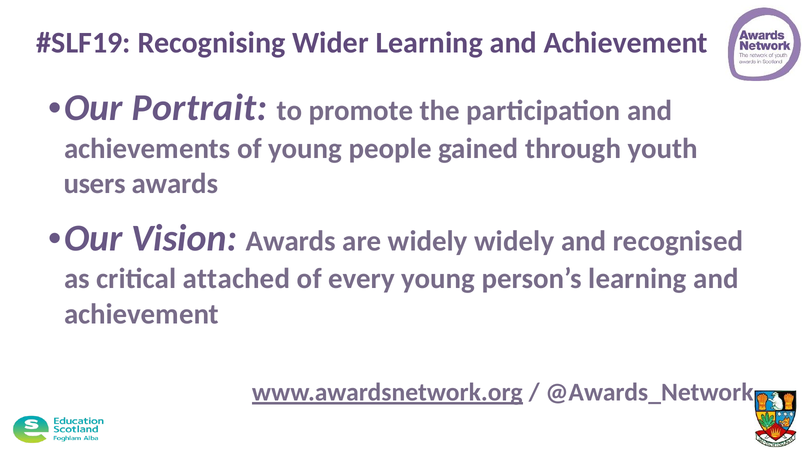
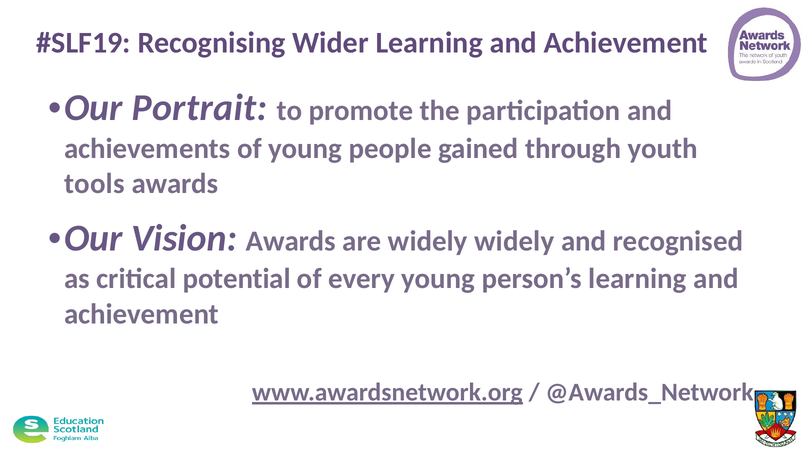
users: users -> tools
attached: attached -> potential
